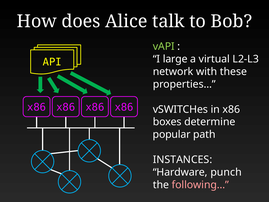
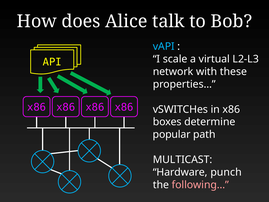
vAPI colour: light green -> light blue
large: large -> scale
INSTANCES: INSTANCES -> MULTICAST
